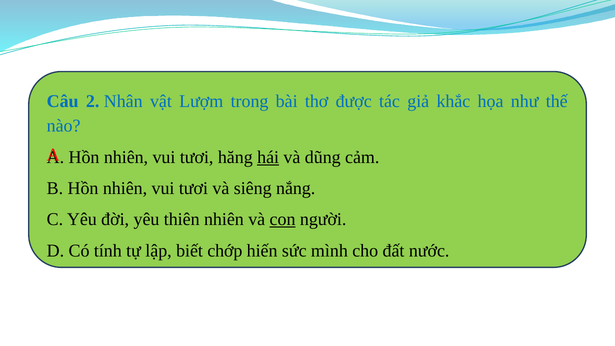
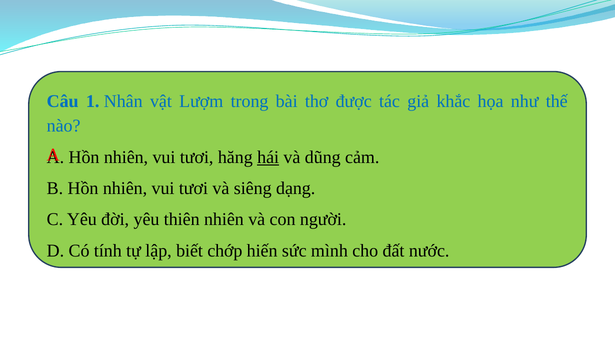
2: 2 -> 1
nắng: nắng -> dạng
con underline: present -> none
